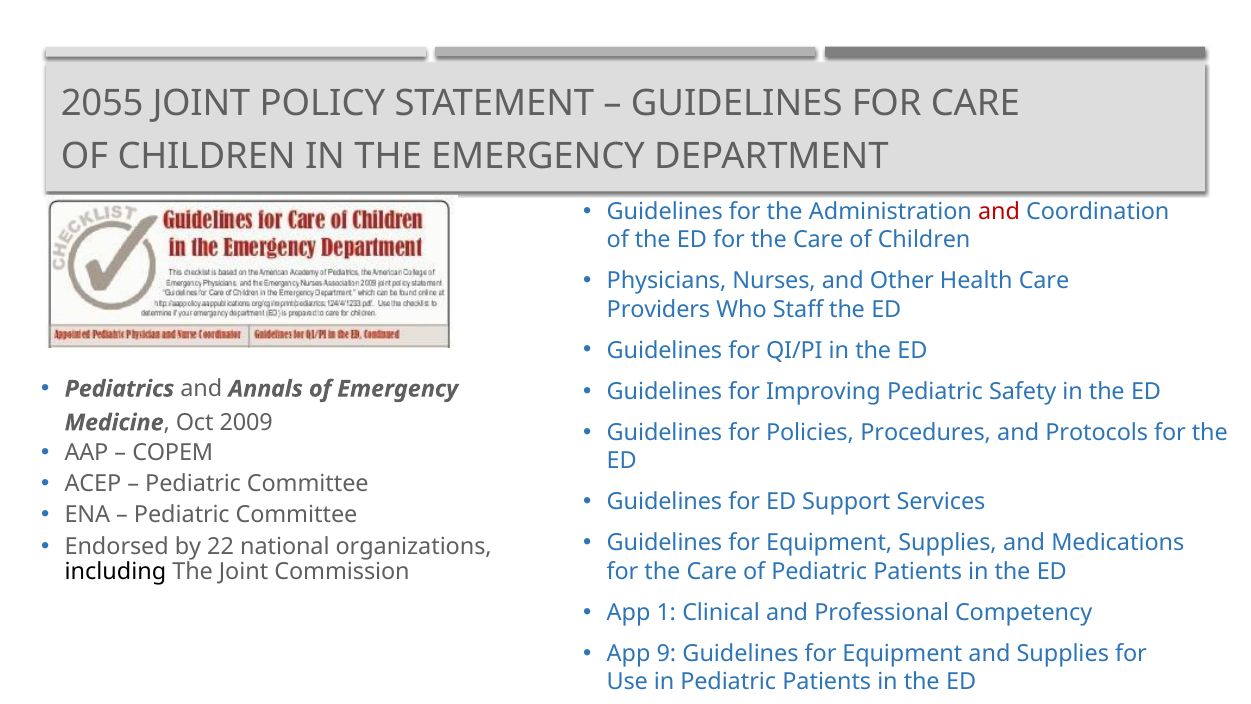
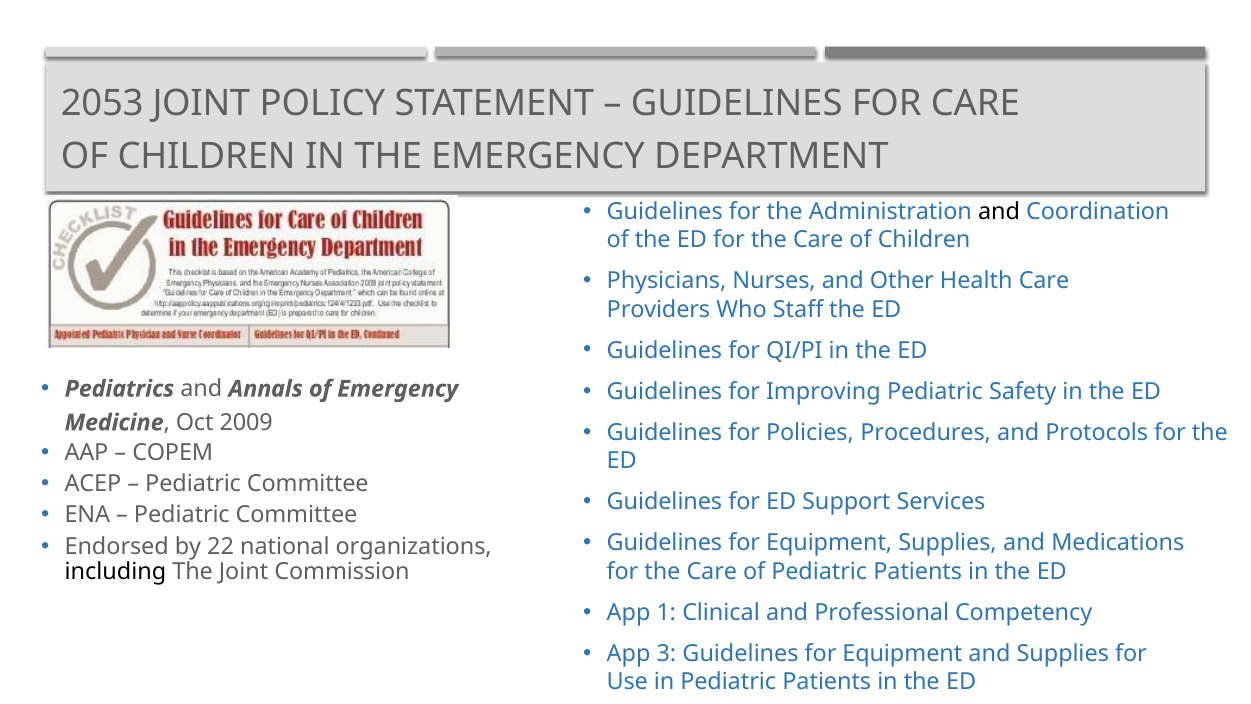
2055: 2055 -> 2053
and at (999, 212) colour: red -> black
9: 9 -> 3
